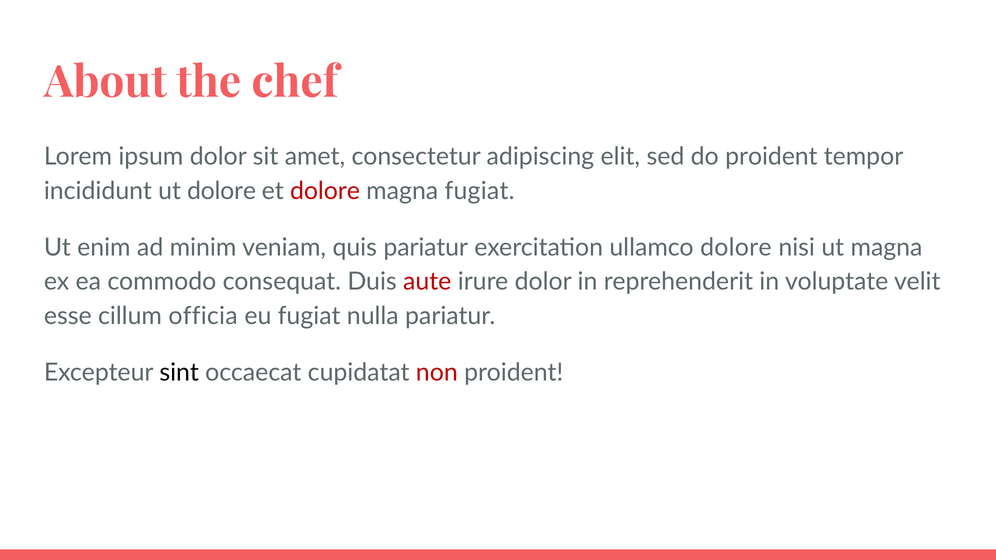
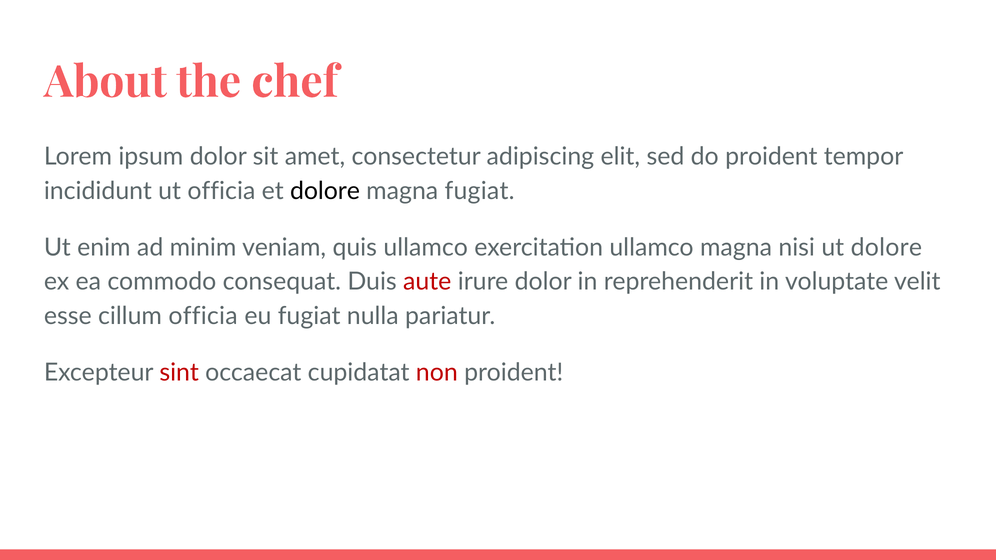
ut dolore: dolore -> officia
dolore at (325, 191) colour: red -> black
quis pariatur: pariatur -> ullamco
ullamco dolore: dolore -> magna
ut magna: magna -> dolore
sint colour: black -> red
